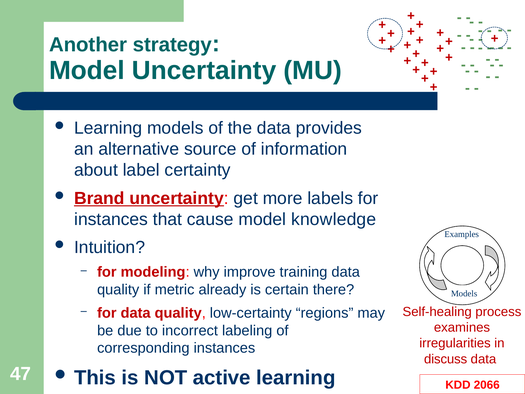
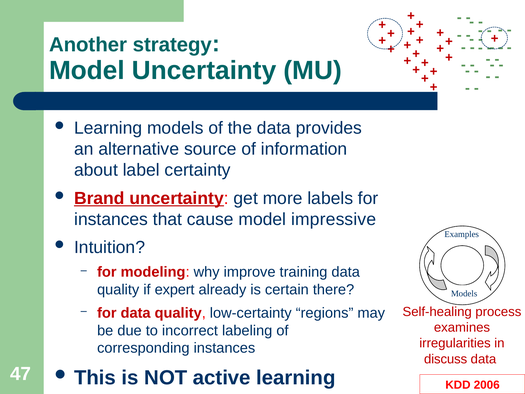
knowledge: knowledge -> impressive
metric: metric -> expert
2066: 2066 -> 2006
